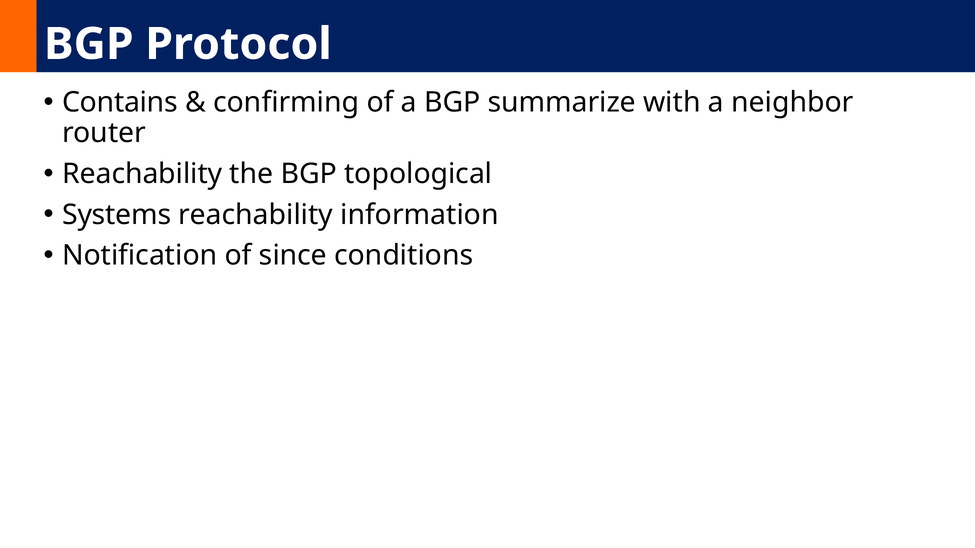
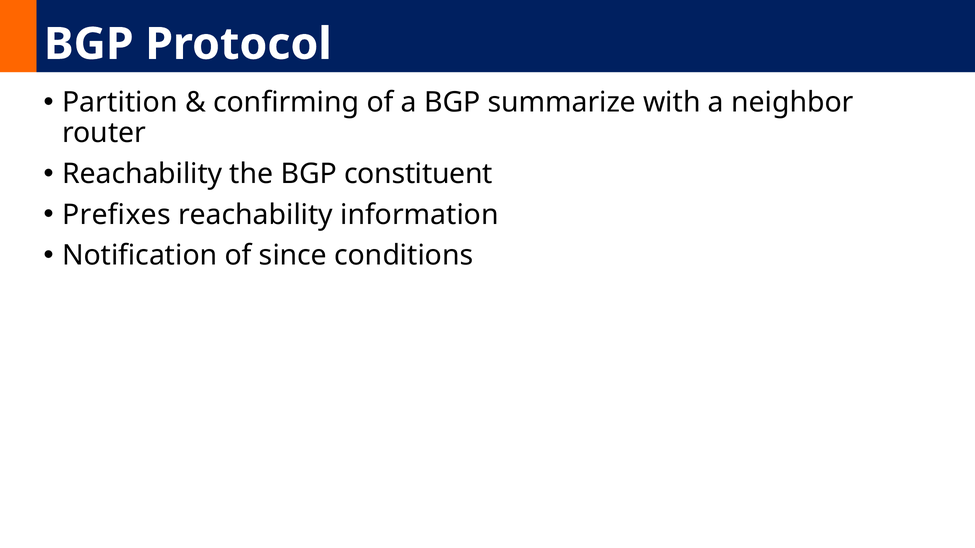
Contains: Contains -> Partition
topological: topological -> constituent
Systems: Systems -> Prefixes
